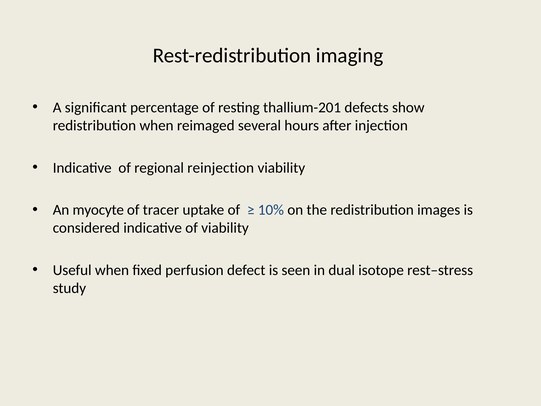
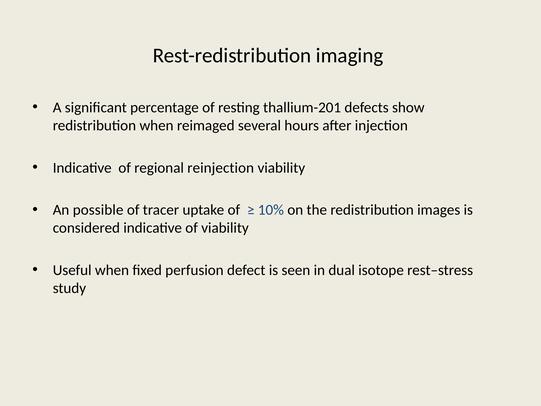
myocyte: myocyte -> possible
